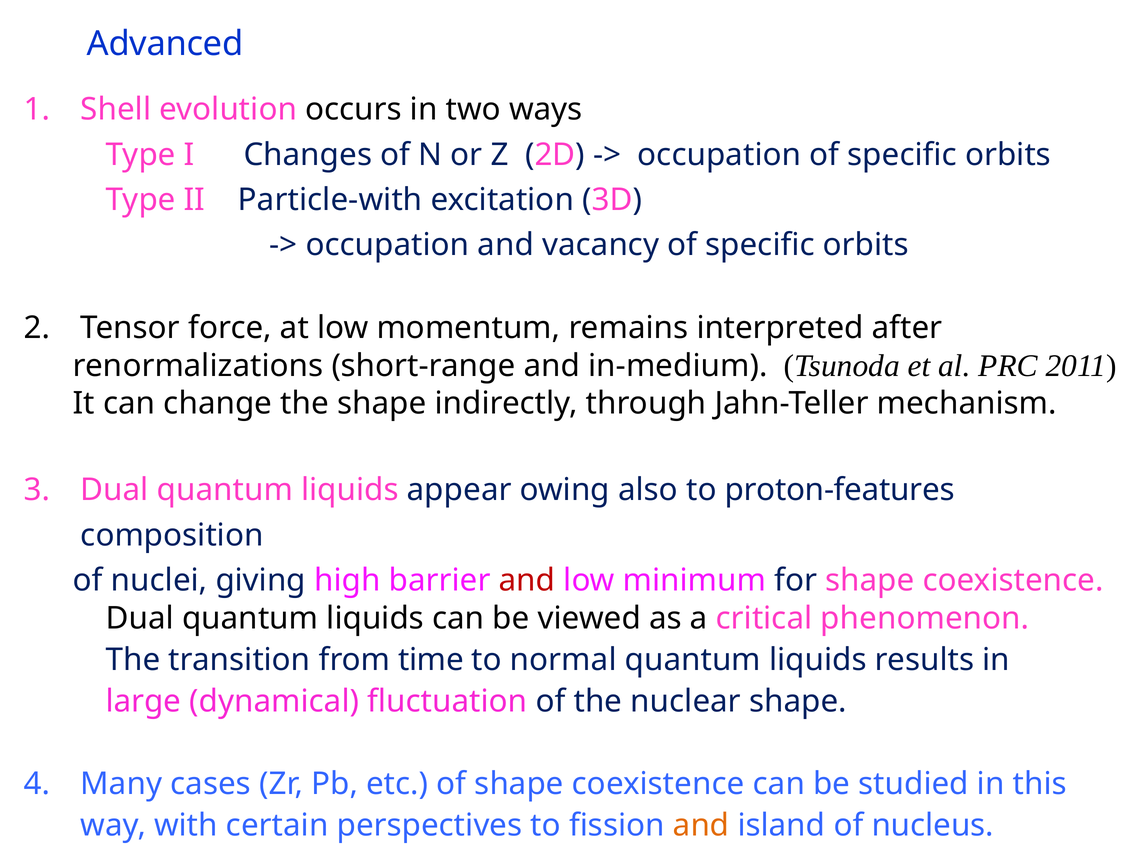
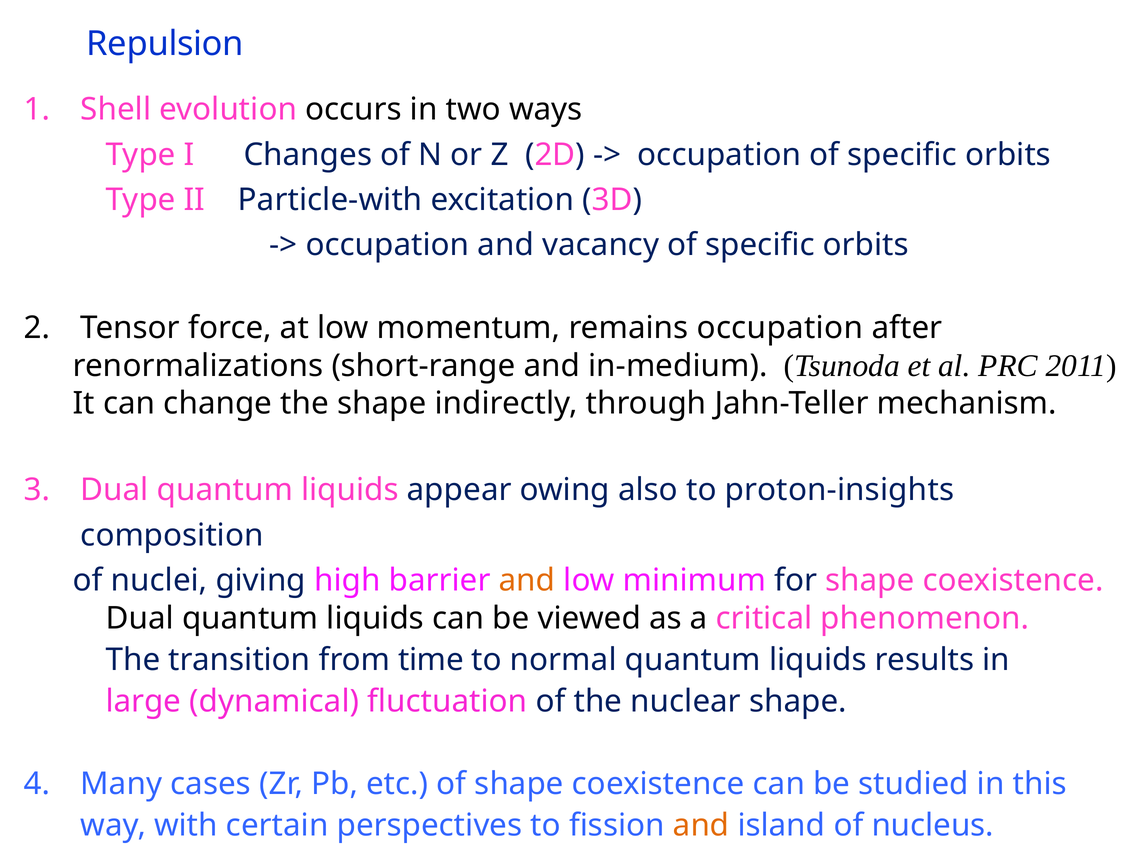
Advanced: Advanced -> Repulsion
remains interpreted: interpreted -> occupation
proton-features: proton-features -> proton-insights
and at (527, 581) colour: red -> orange
